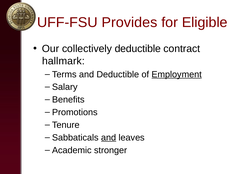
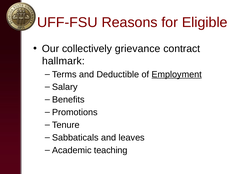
Provides: Provides -> Reasons
collectively deductible: deductible -> grievance
and at (109, 138) underline: present -> none
stronger: stronger -> teaching
